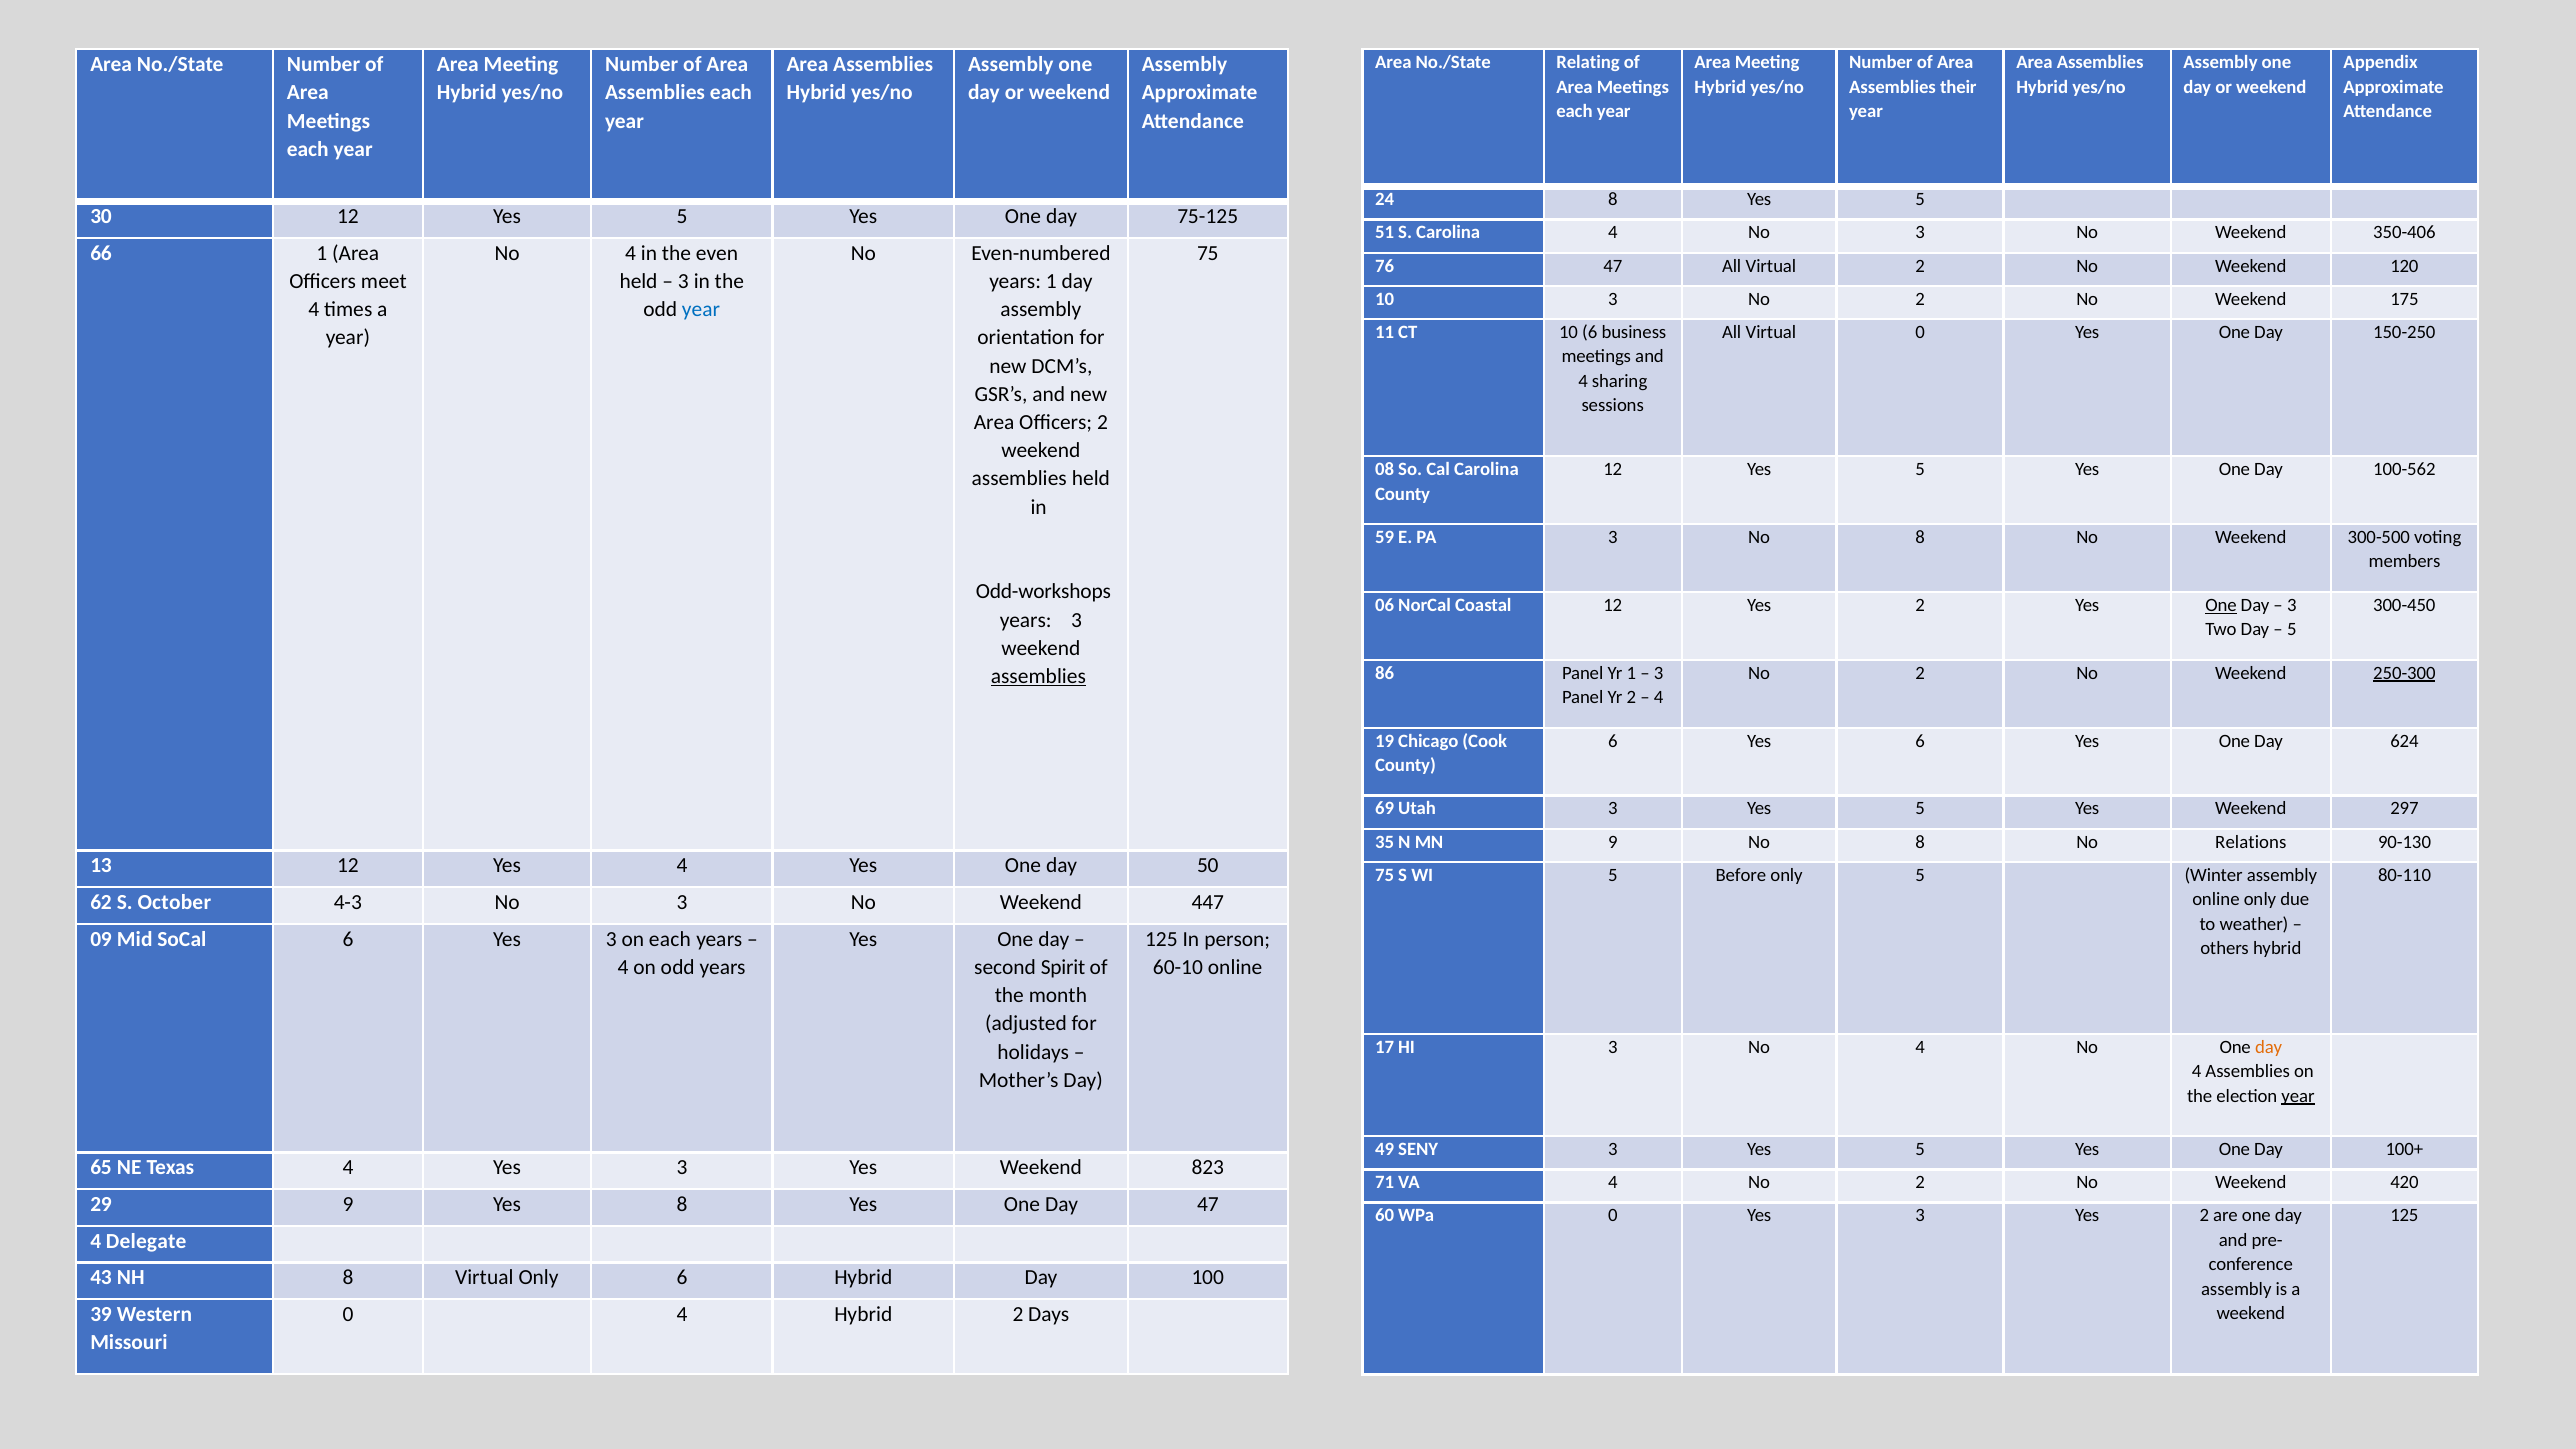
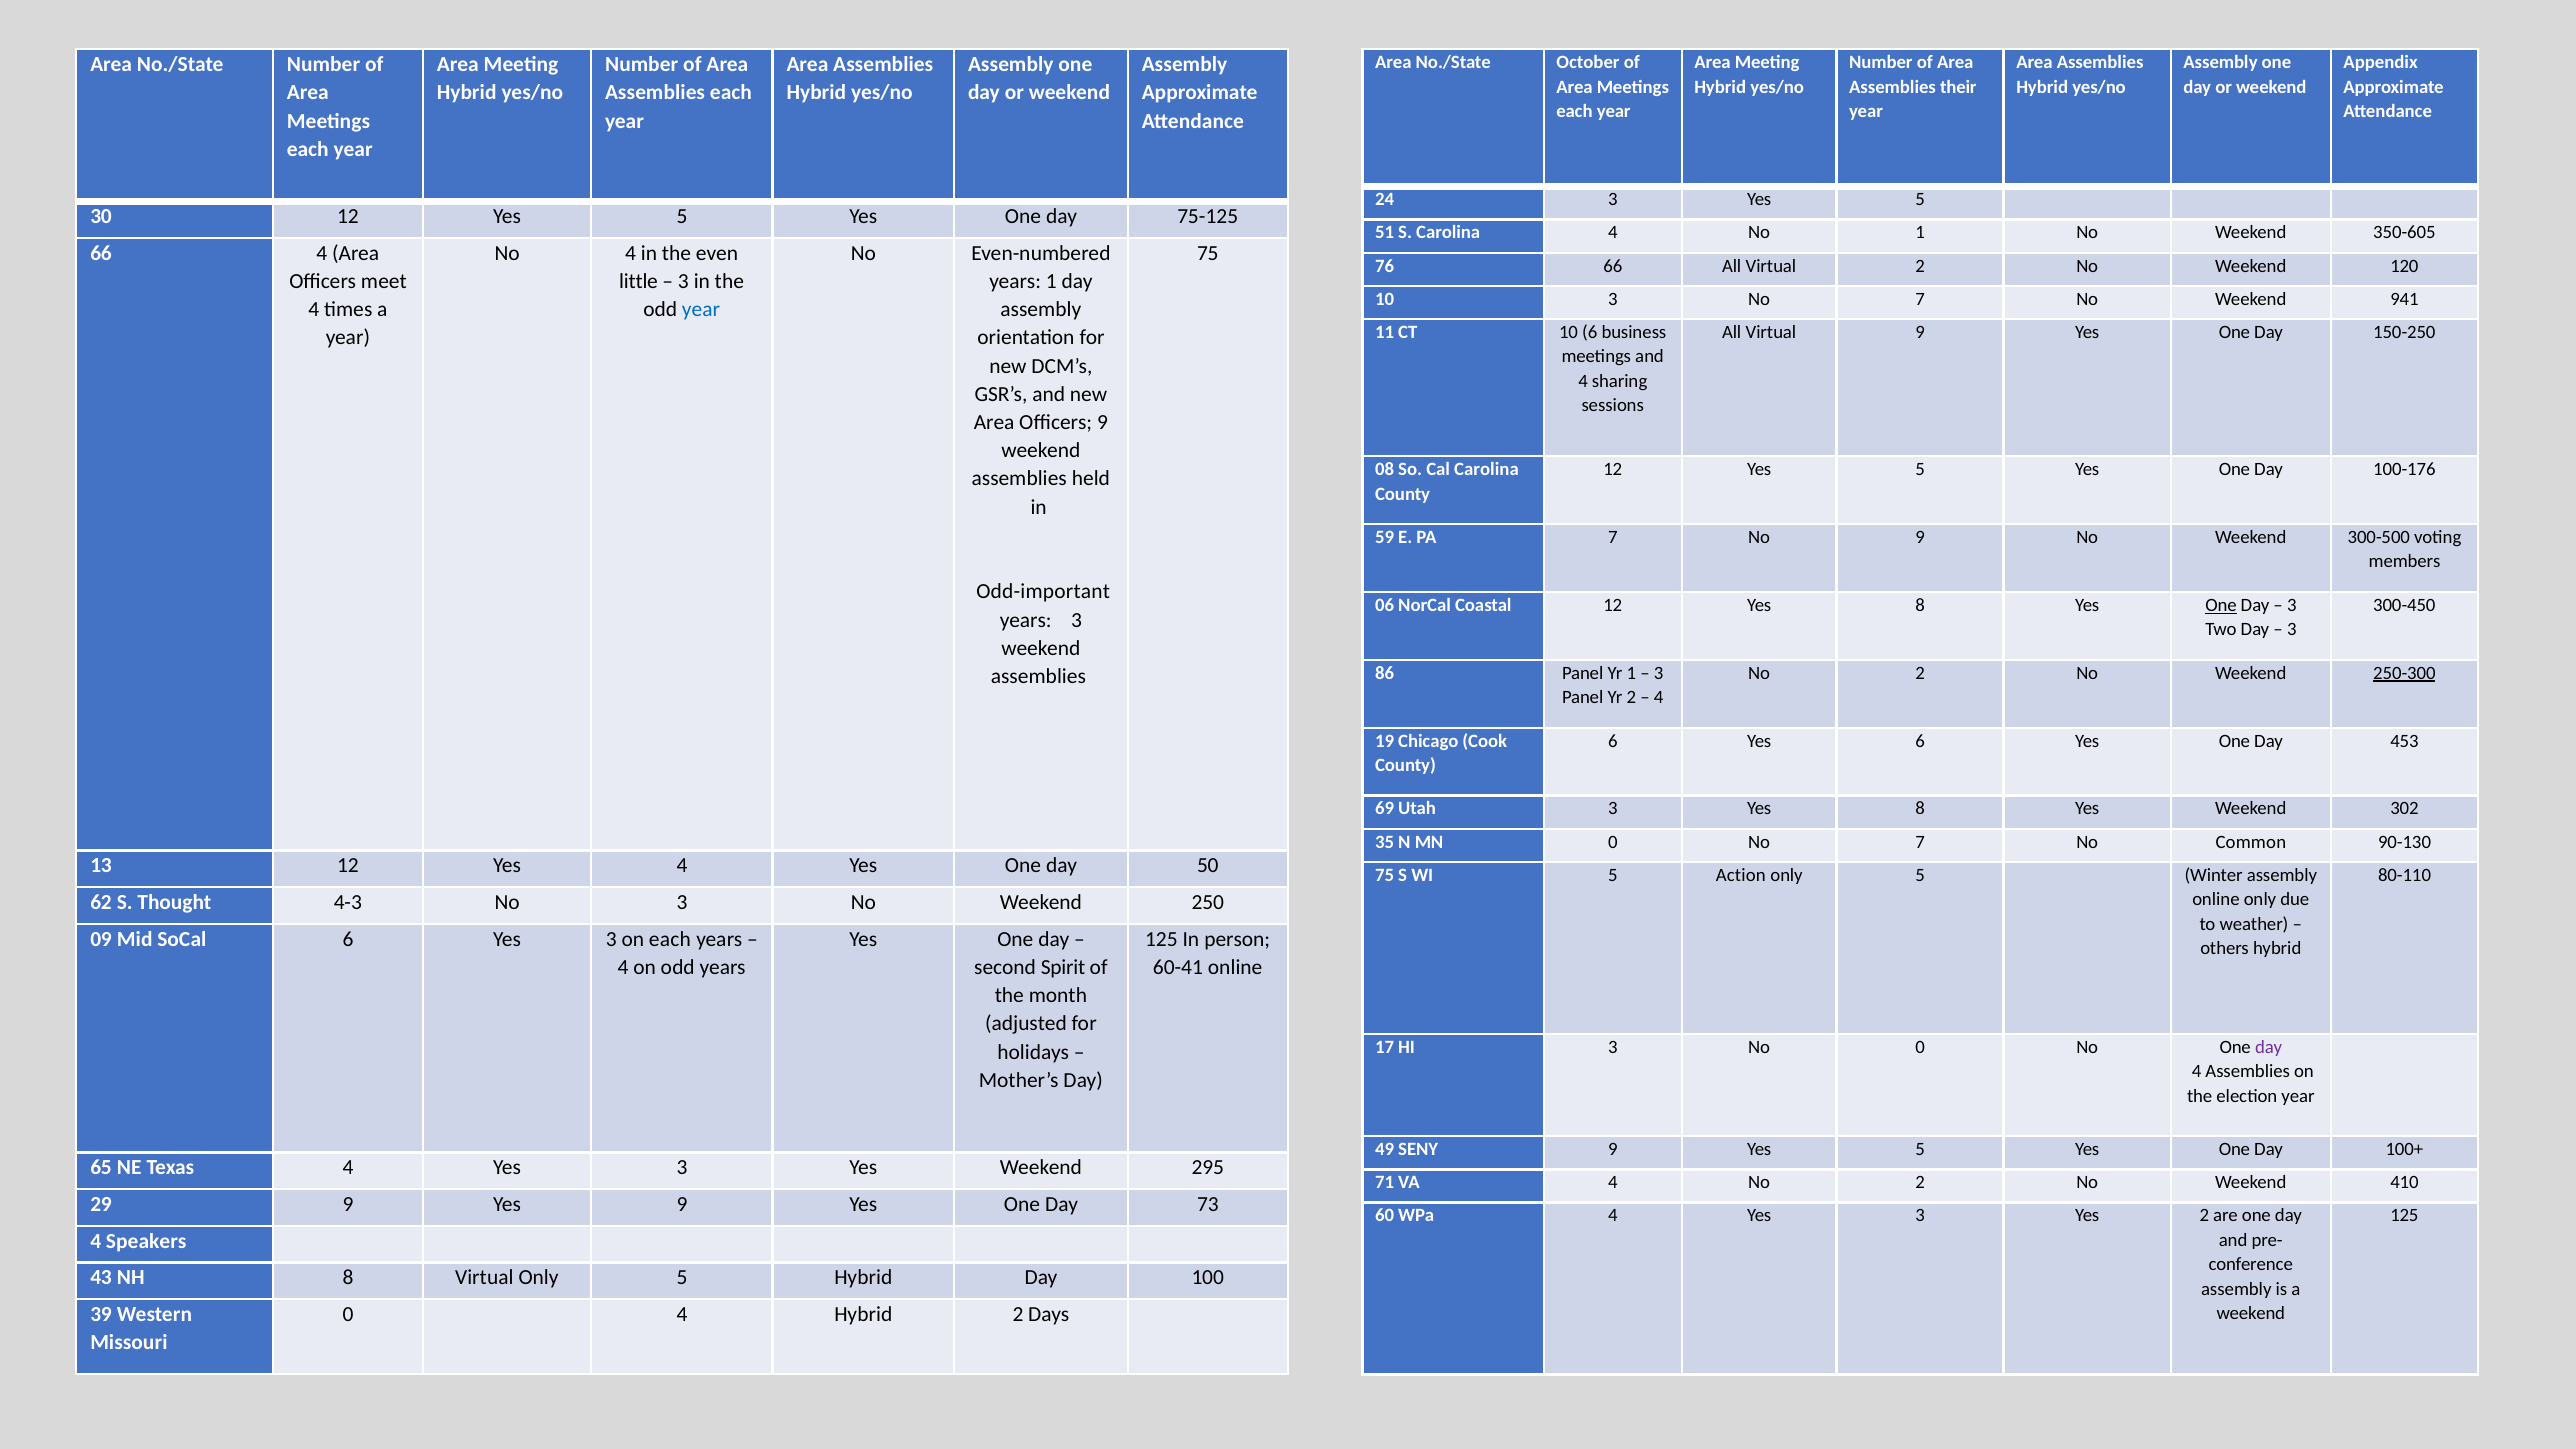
Relating: Relating -> October
24 8: 8 -> 3
4 No 3: 3 -> 1
350-406: 350-406 -> 350-605
66 1: 1 -> 4
76 47: 47 -> 66
held at (639, 281): held -> little
3 No 2: 2 -> 7
175: 175 -> 941
Virtual 0: 0 -> 9
Officers 2: 2 -> 9
100-562: 100-562 -> 100-176
PA 3: 3 -> 7
8 at (1920, 537): 8 -> 9
Odd-workshops: Odd-workshops -> Odd-important
12 Yes 2: 2 -> 8
5 at (2292, 630): 5 -> 3
assemblies at (1038, 676) underline: present -> none
624: 624 -> 453
Utah 3 Yes 5: 5 -> 8
297: 297 -> 302
MN 9: 9 -> 0
8 at (1920, 842): 8 -> 7
Relations: Relations -> Common
Before: Before -> Action
October: October -> Thought
447: 447 -> 250
60-10: 60-10 -> 60-41
3 No 4: 4 -> 0
day at (2269, 1047) colour: orange -> purple
year at (2298, 1096) underline: present -> none
SENY 3: 3 -> 9
823: 823 -> 295
420: 420 -> 410
Yes 8: 8 -> 9
Day 47: 47 -> 73
WPa 0: 0 -> 4
Delegate: Delegate -> Speakers
Virtual Only 6: 6 -> 5
